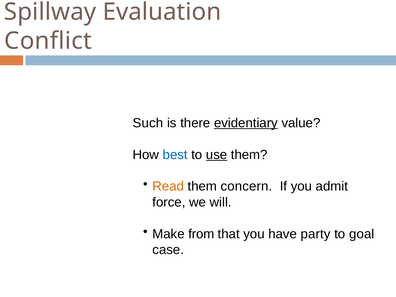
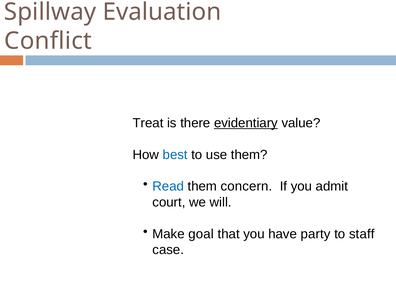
Such: Such -> Treat
use underline: present -> none
Read colour: orange -> blue
force: force -> court
from: from -> goal
goal: goal -> staff
